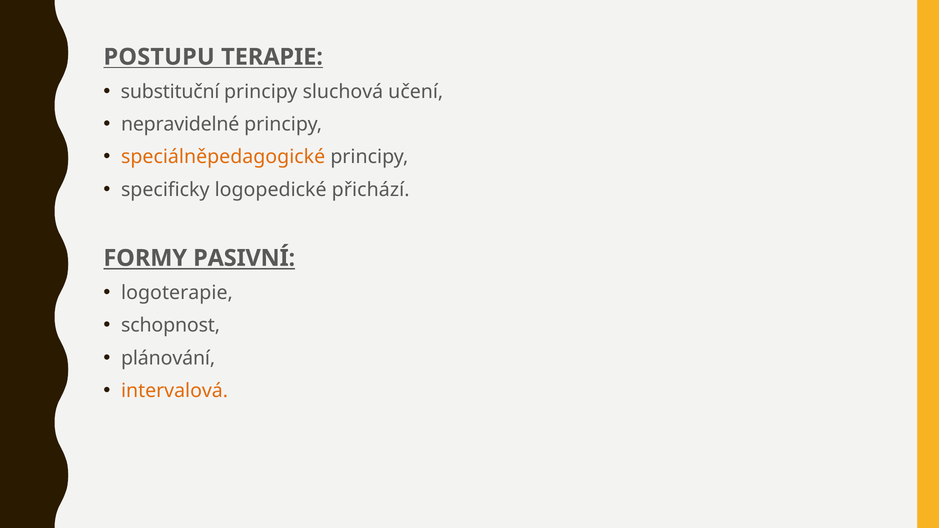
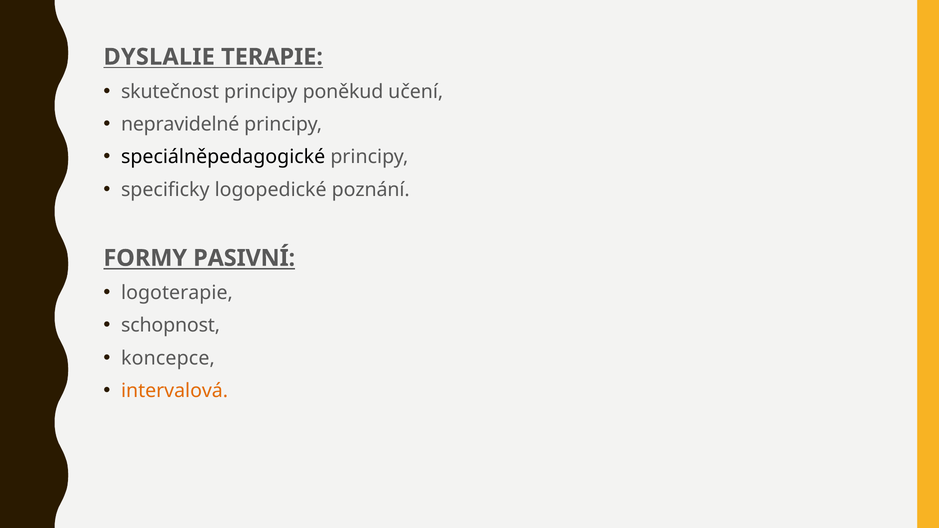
POSTUPU: POSTUPU -> DYSLALIE
substituční: substituční -> skutečnost
sluchová: sluchová -> poněkud
speciálněpedagogické colour: orange -> black
přichází: přichází -> poznání
plánování: plánování -> koncepce
